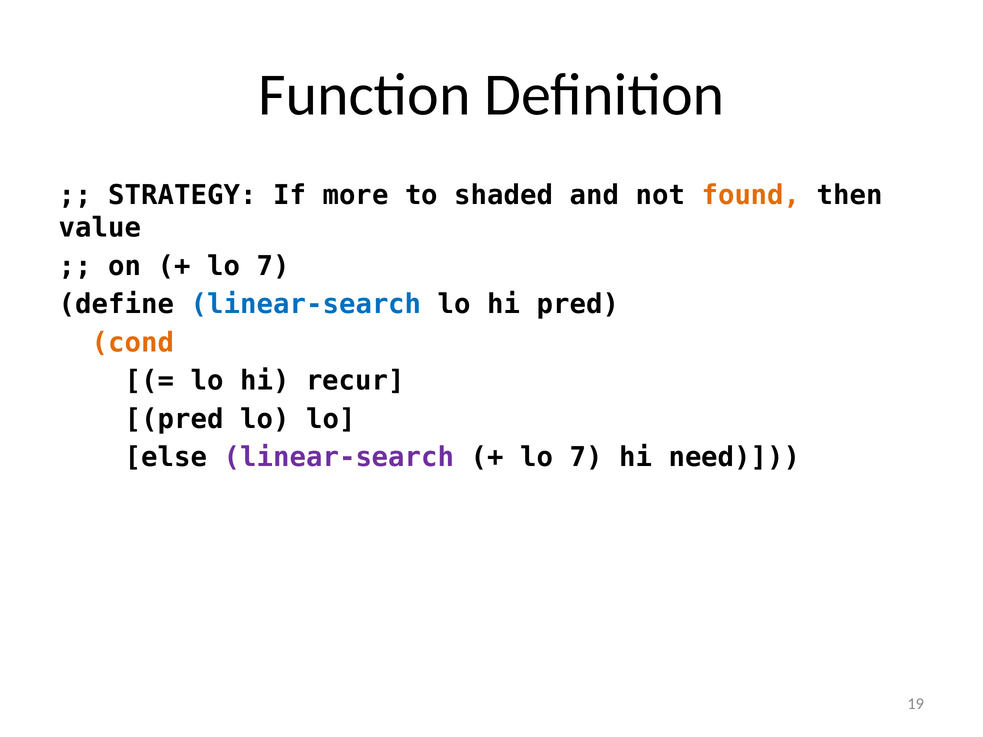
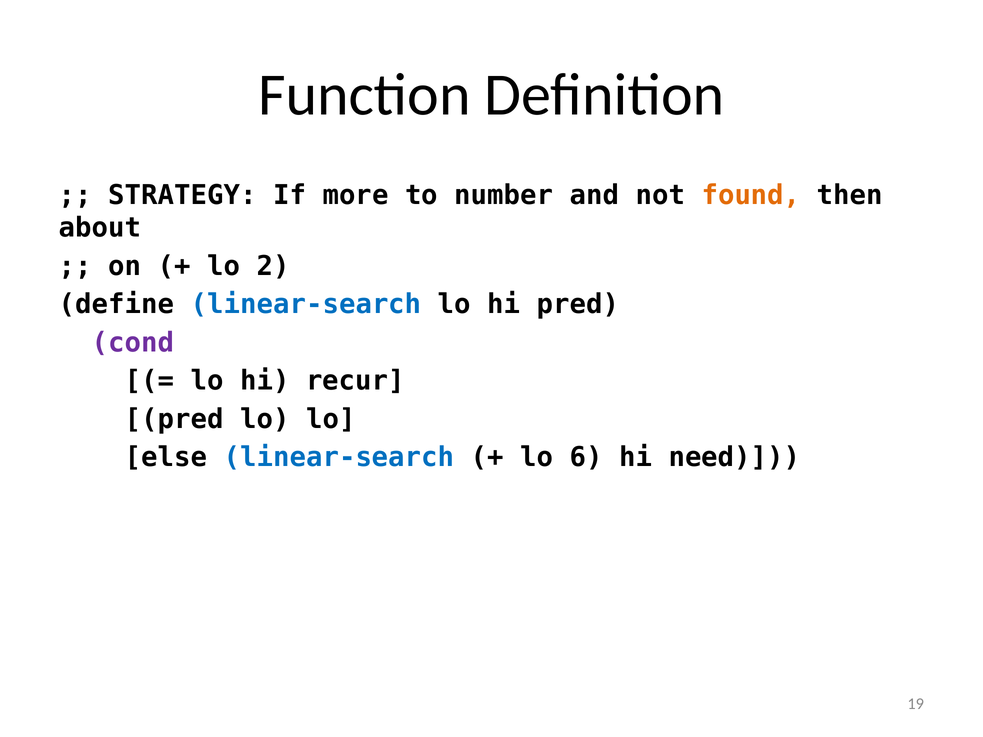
shaded: shaded -> number
value: value -> about
7 at (273, 266): 7 -> 2
cond colour: orange -> purple
linear-search at (339, 457) colour: purple -> blue
7 at (586, 457): 7 -> 6
